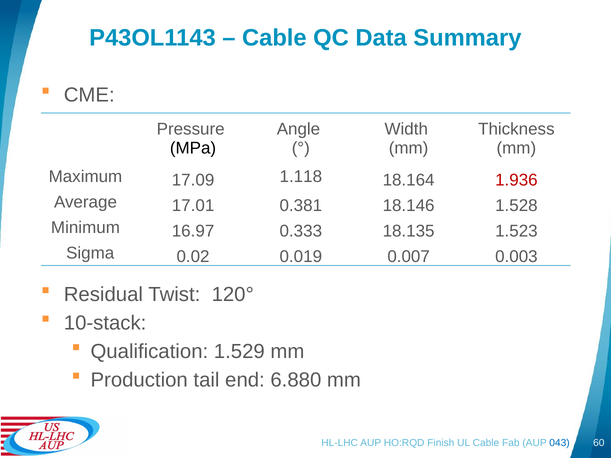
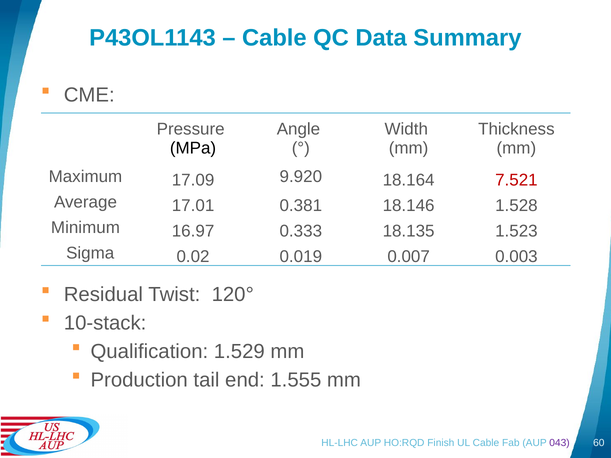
1.118: 1.118 -> 9.920
1.936: 1.936 -> 7.521
6.880: 6.880 -> 1.555
043 colour: blue -> purple
